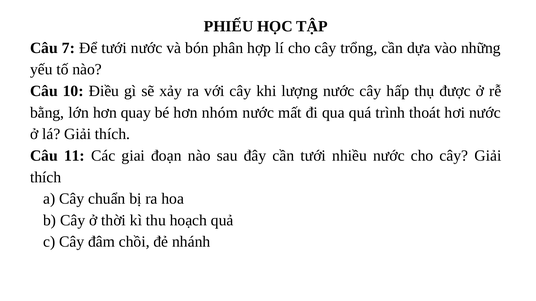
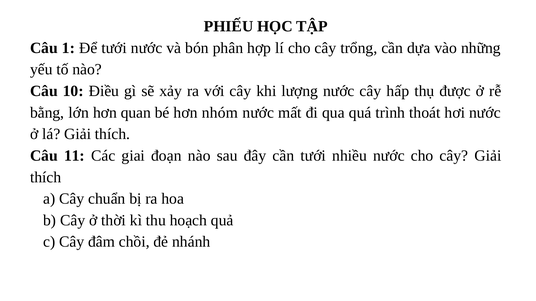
7: 7 -> 1
quay: quay -> quan
